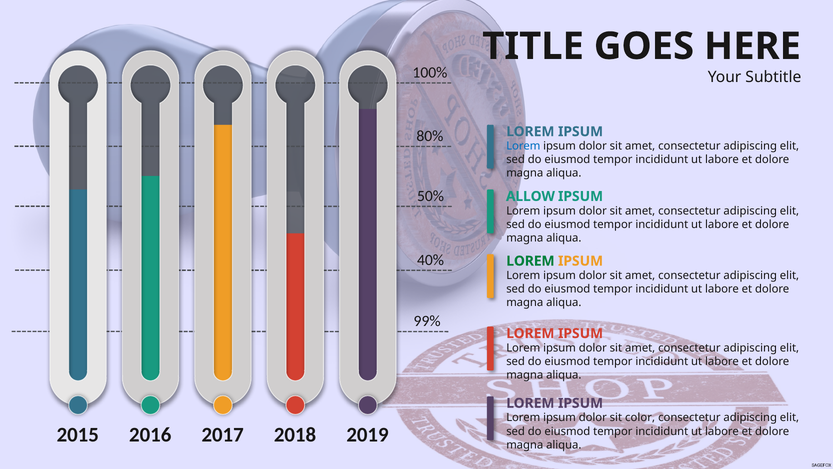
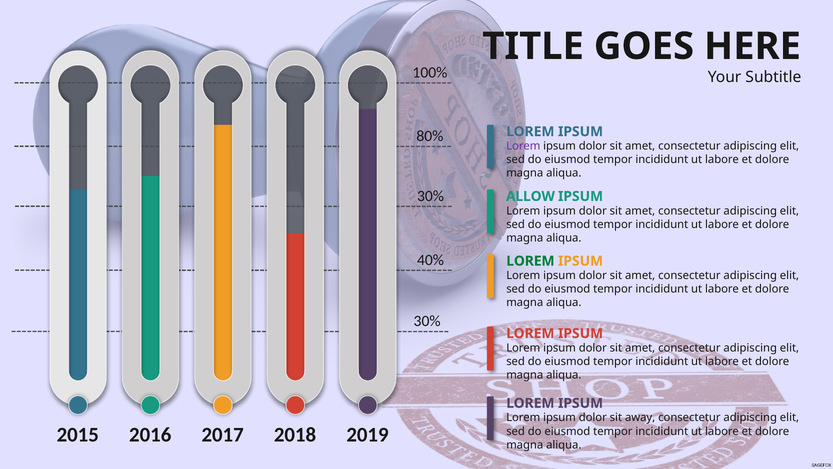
Lorem at (523, 146) colour: blue -> purple
50% at (431, 196): 50% -> 30%
99% at (427, 321): 99% -> 30%
color: color -> away
